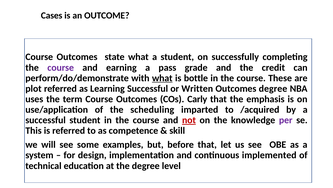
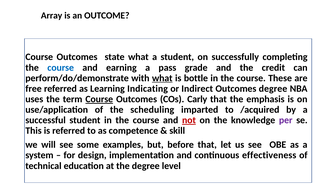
Cases: Cases -> Array
course at (61, 67) colour: purple -> blue
plot: plot -> free
Learning Successful: Successful -> Indicating
Written: Written -> Indirect
Course at (99, 99) underline: none -> present
implemented: implemented -> effectiveness
